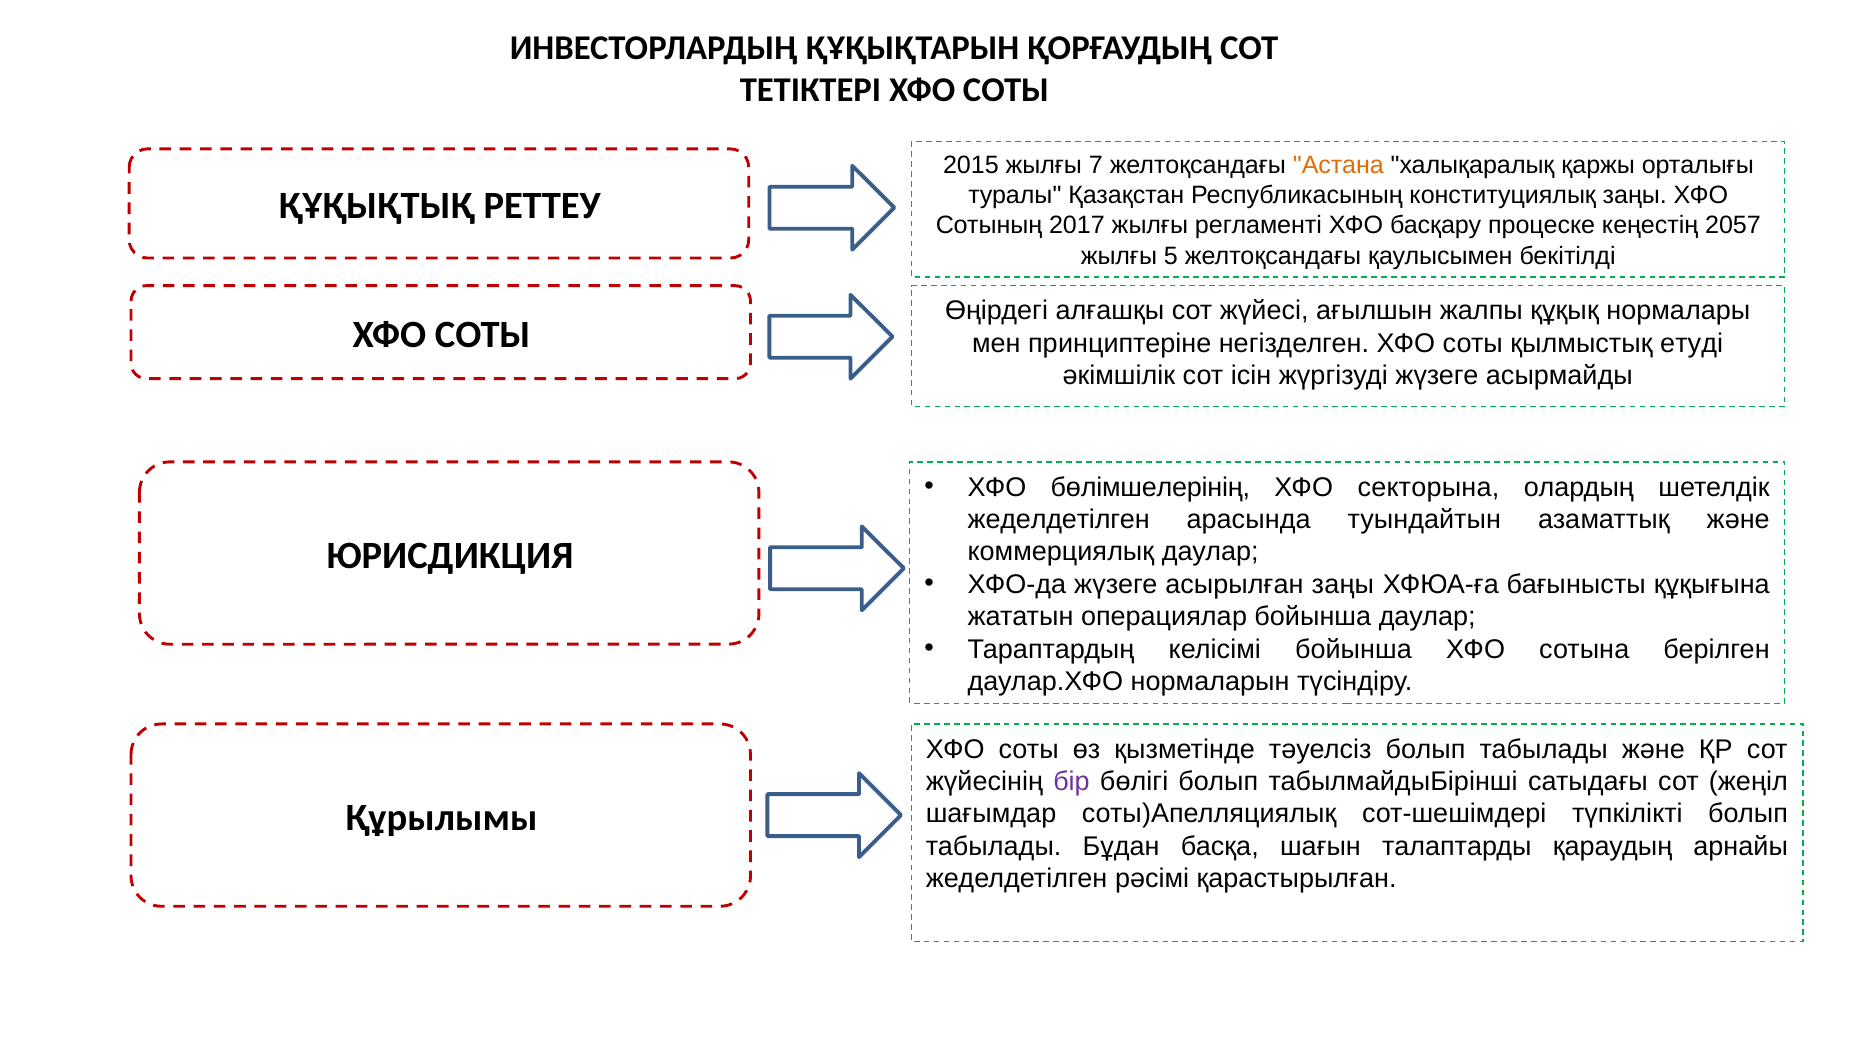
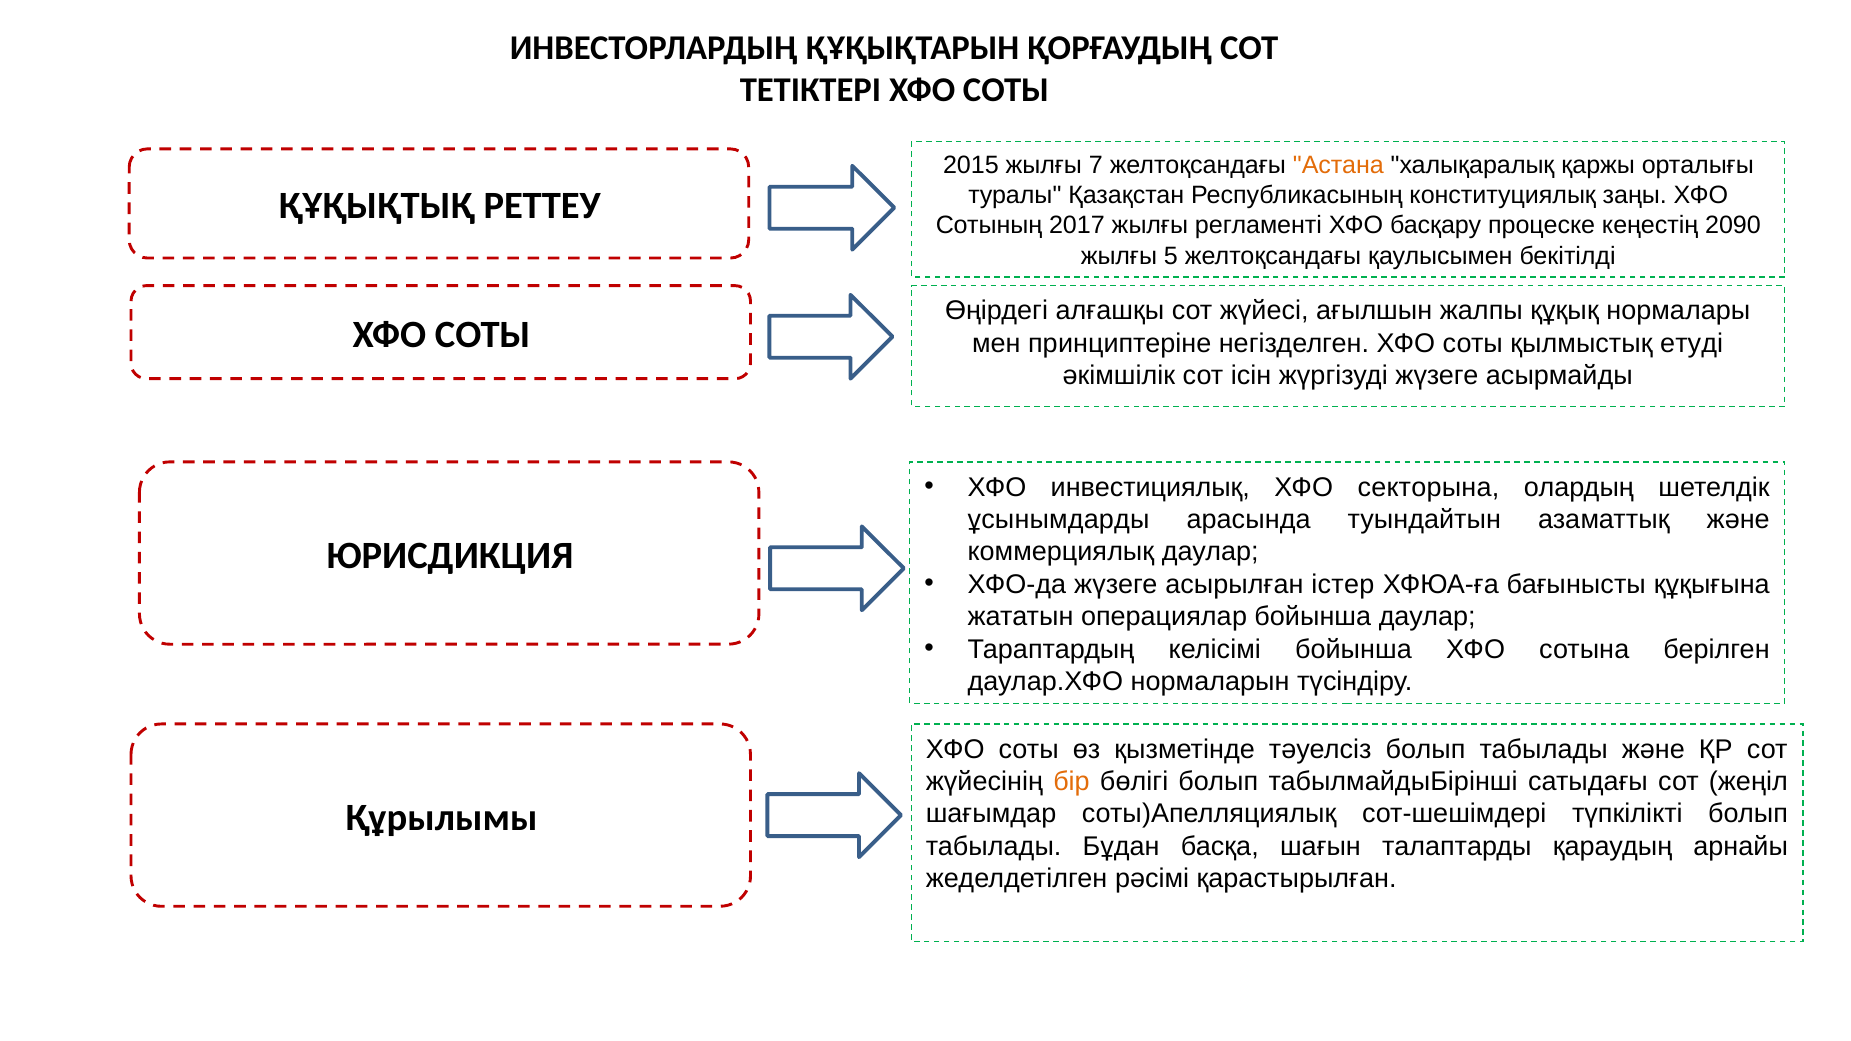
2057: 2057 -> 2090
бөлімшелерінің: бөлімшелерінің -> инвестициялық
жеделдетілген at (1059, 520): жеделдетілген -> ұсынымдарды
асырылған заңы: заңы -> істер
бір colour: purple -> orange
